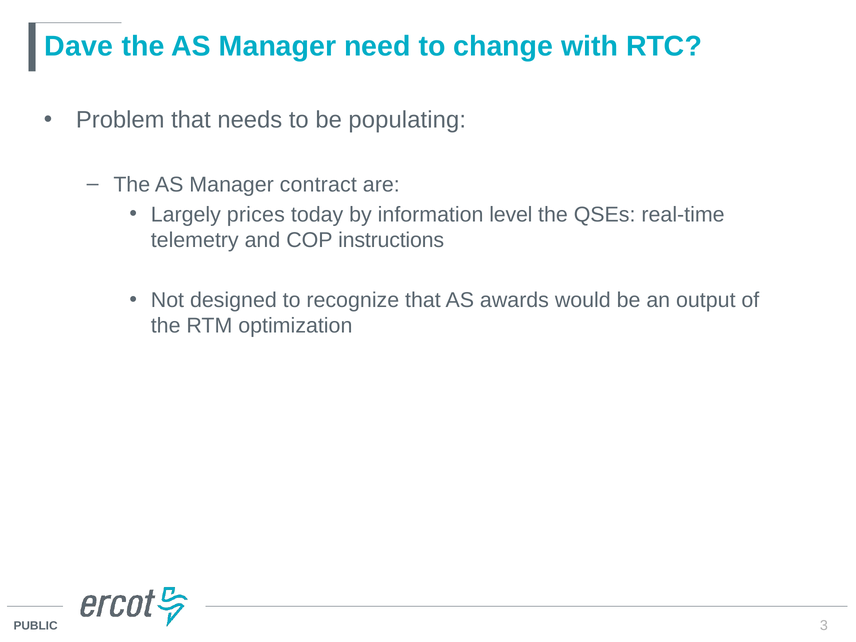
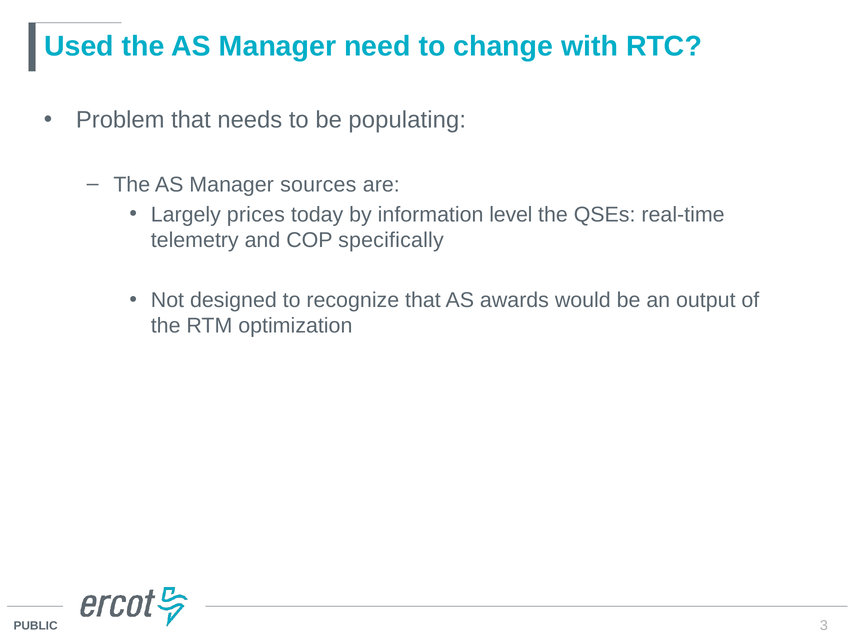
Dave: Dave -> Used
contract: contract -> sources
instructions: instructions -> specifically
